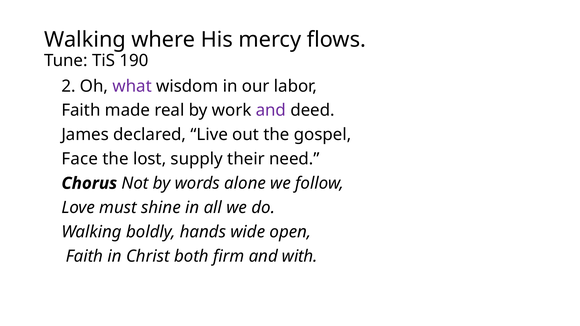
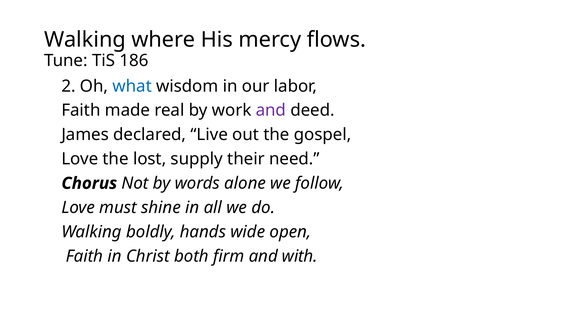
190: 190 -> 186
what colour: purple -> blue
Face at (80, 159): Face -> Love
